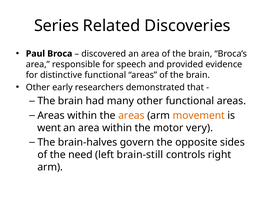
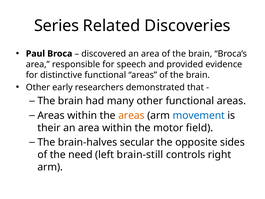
movement colour: orange -> blue
went: went -> their
very: very -> field
govern: govern -> secular
